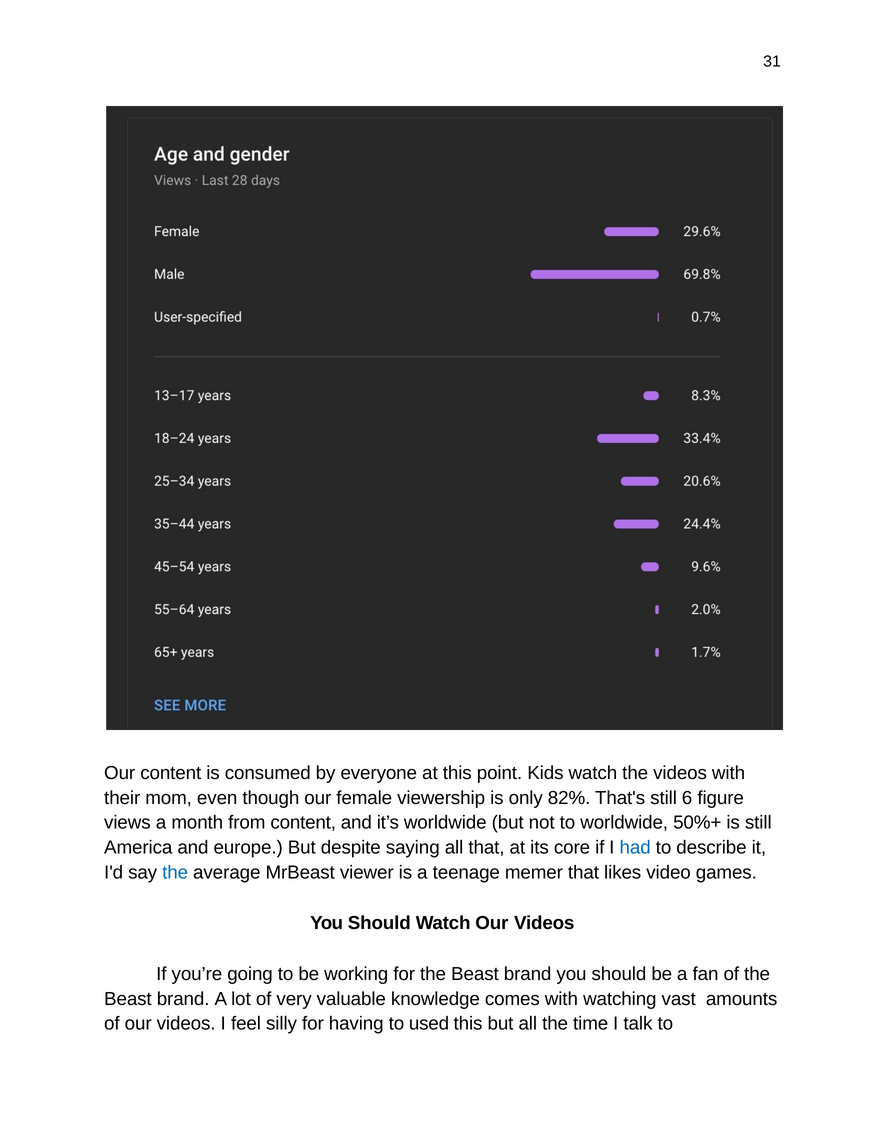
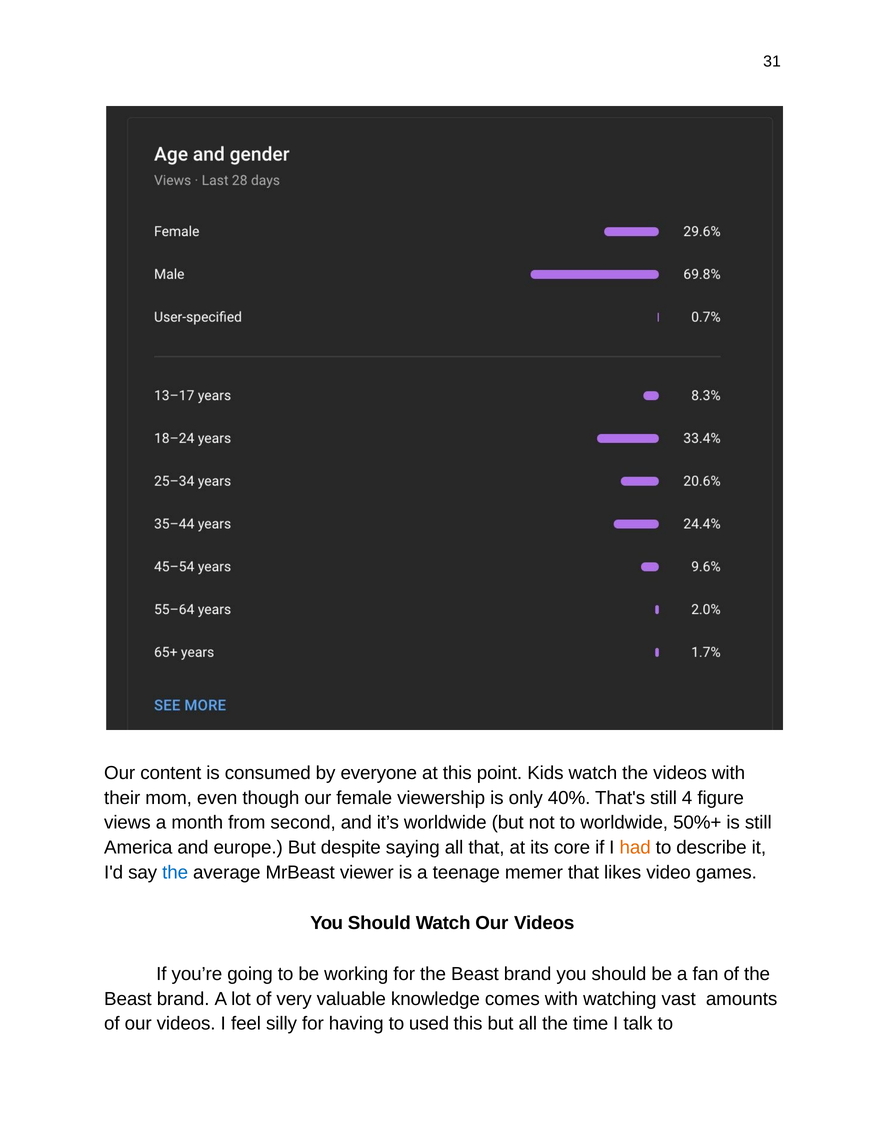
82%: 82% -> 40%
6: 6 -> 4
from content: content -> second
had colour: blue -> orange
